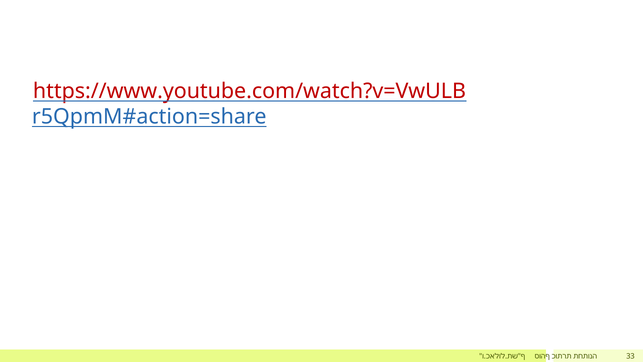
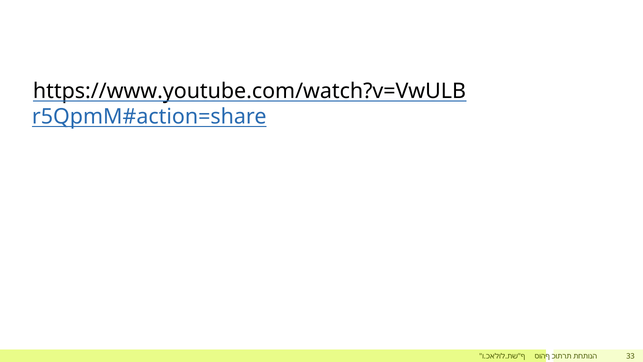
https://www.youtube.com/watch?v=VwULB colour: red -> black
